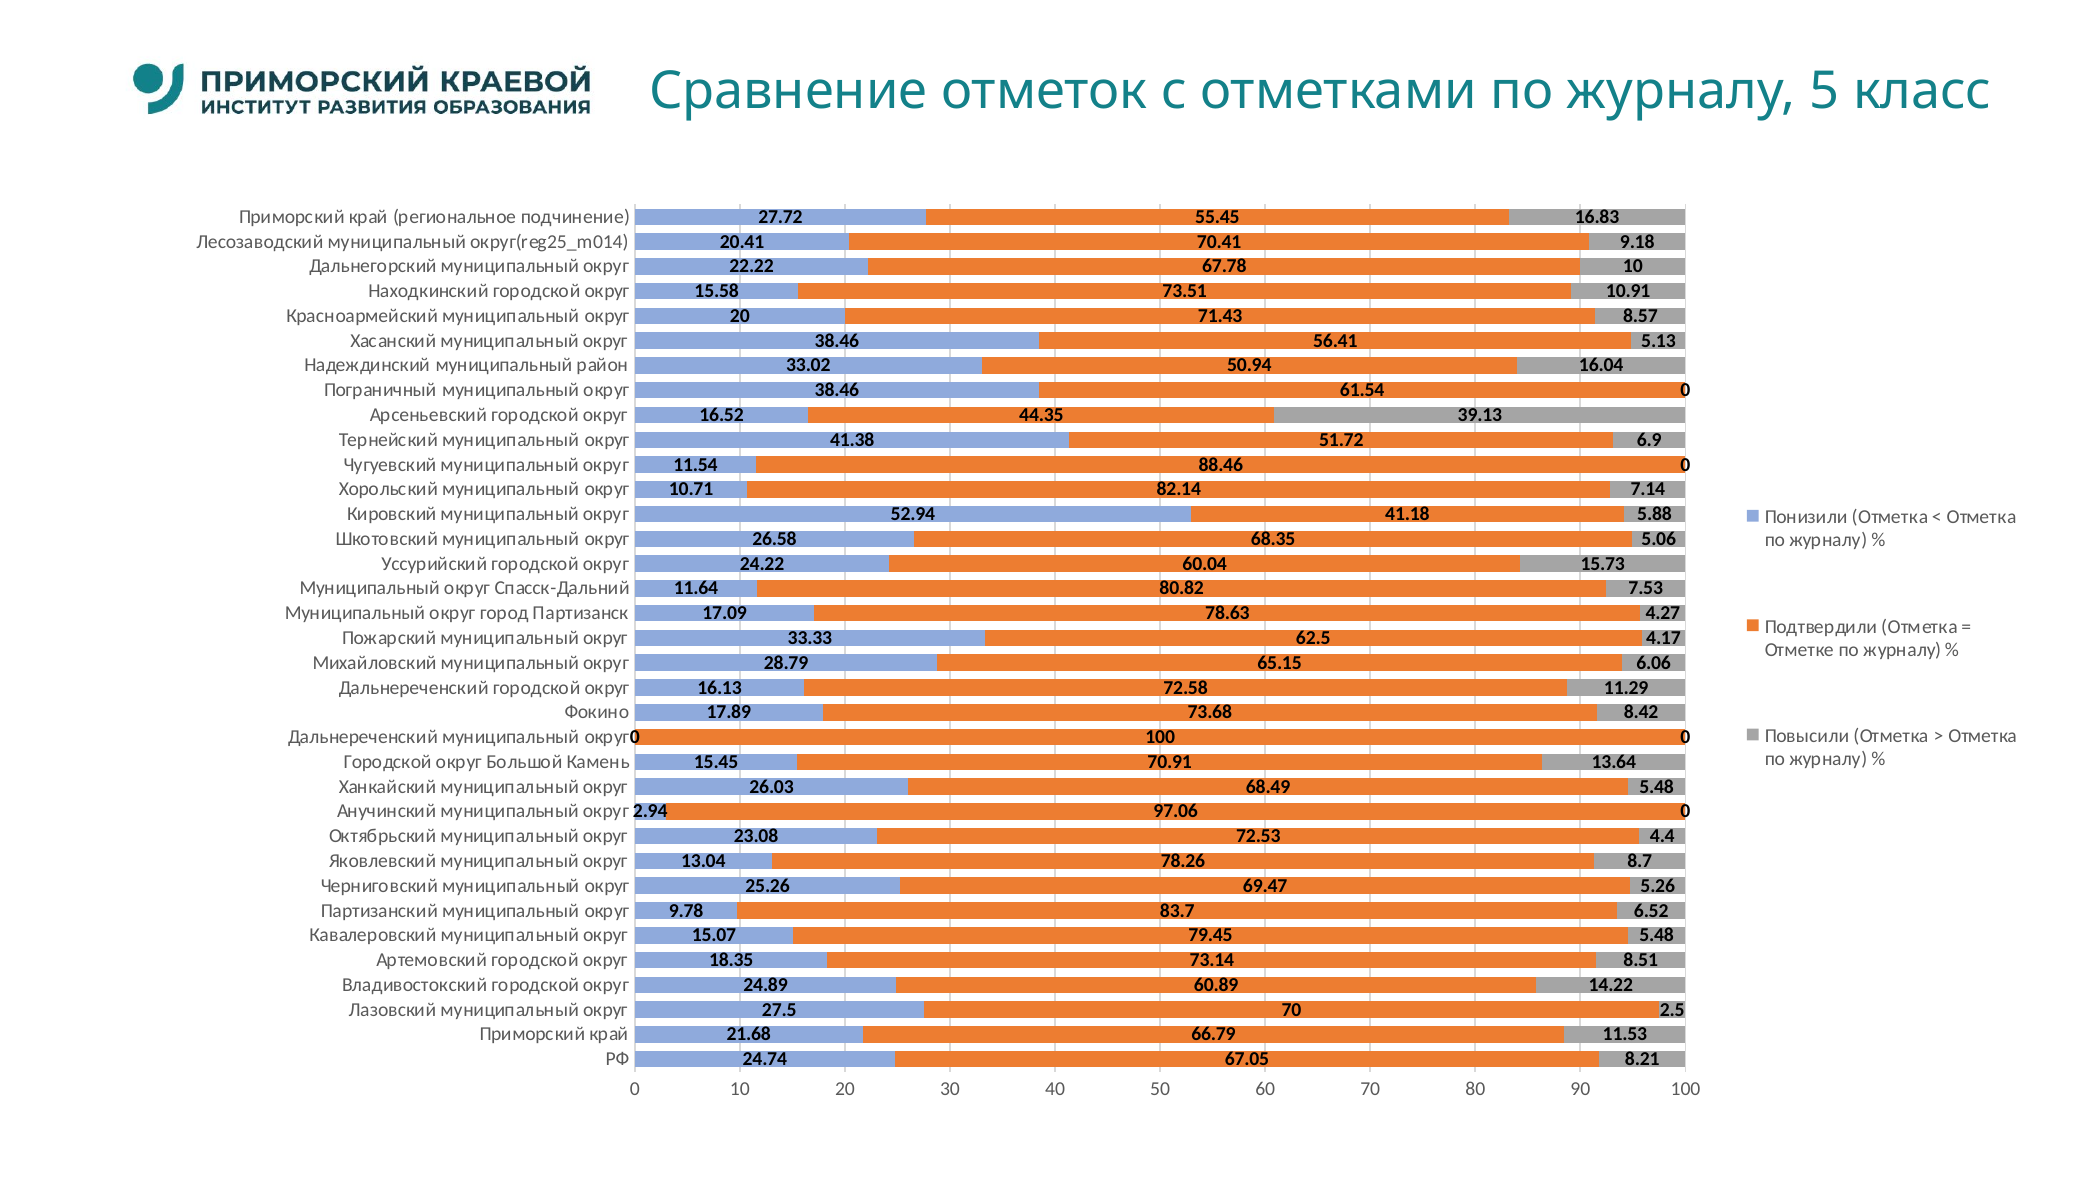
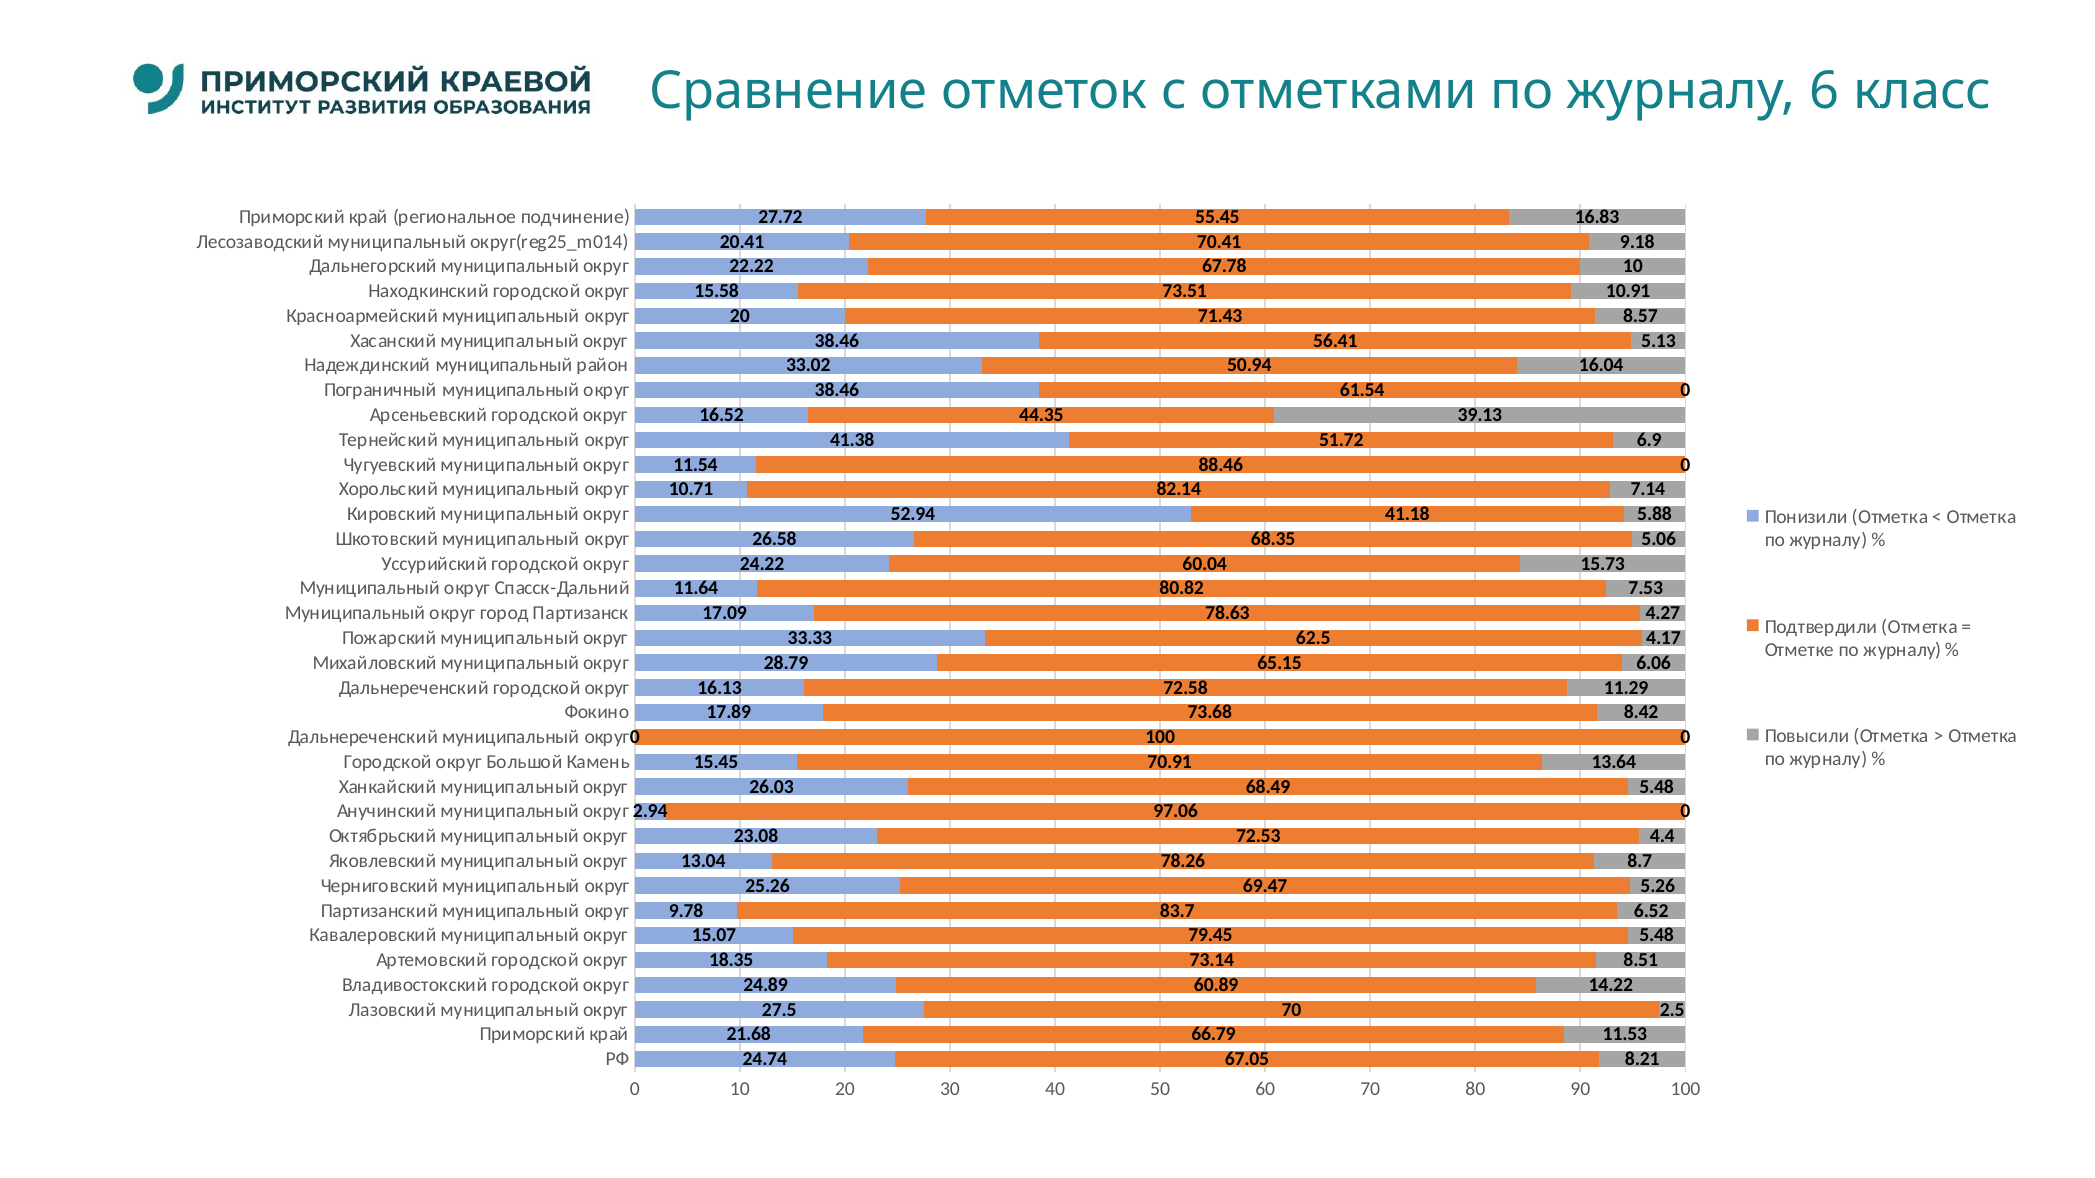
5: 5 -> 6
